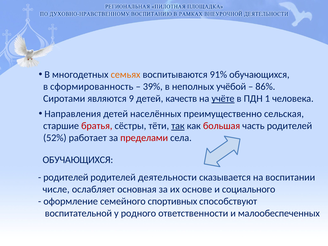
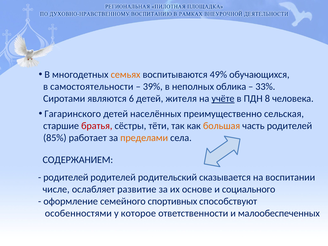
91%: 91% -> 49%
сформированность: сформированность -> самостоятельности
учёбой: учёбой -> облика
86%: 86% -> 33%
9: 9 -> 6
качеств: качеств -> жителя
1: 1 -> 8
Направления: Направления -> Гагаринского
так underline: present -> none
большая colour: red -> orange
52%: 52% -> 85%
пределами colour: red -> orange
ОБУЧАЮЩИХСЯ at (78, 160): ОБУЧАЮЩИХСЯ -> СОДЕРЖАНИЕМ
деятельности: деятельности -> родительский
основная: основная -> развитие
воспитательной: воспитательной -> особенностями
родного: родного -> которое
